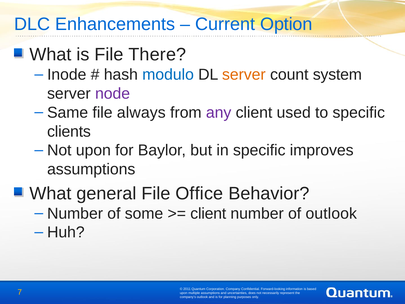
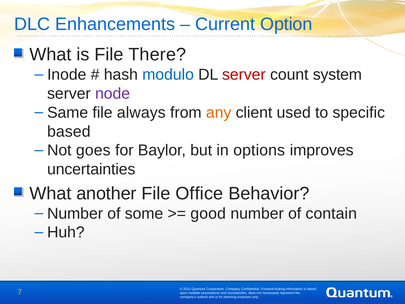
server at (244, 75) colour: orange -> red
any colour: purple -> orange
clients at (69, 131): clients -> based
Not upon: upon -> goes
in specific: specific -> options
assumptions at (91, 169): assumptions -> uncertainties
general: general -> another
client at (208, 213): client -> good
of outlook: outlook -> contain
